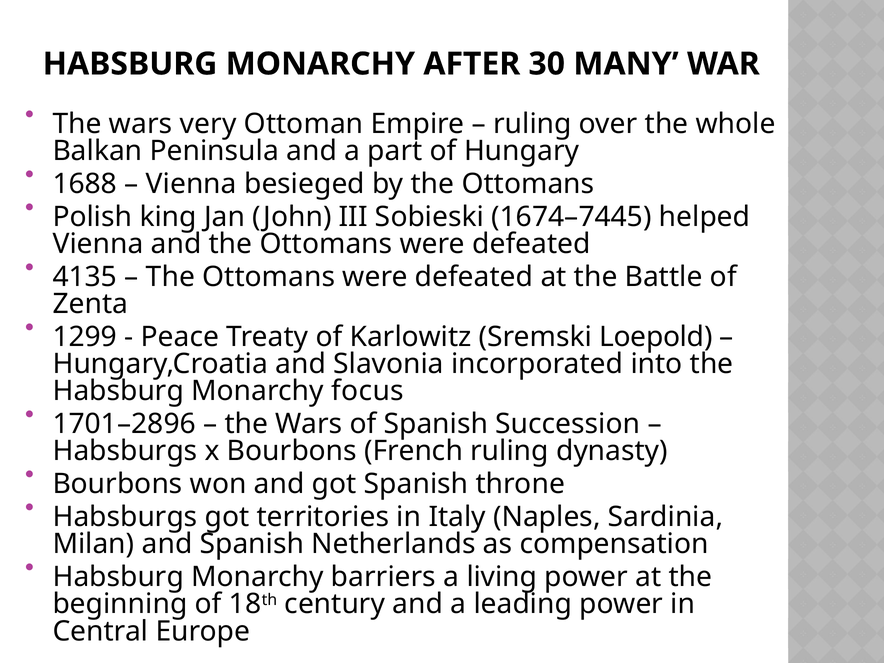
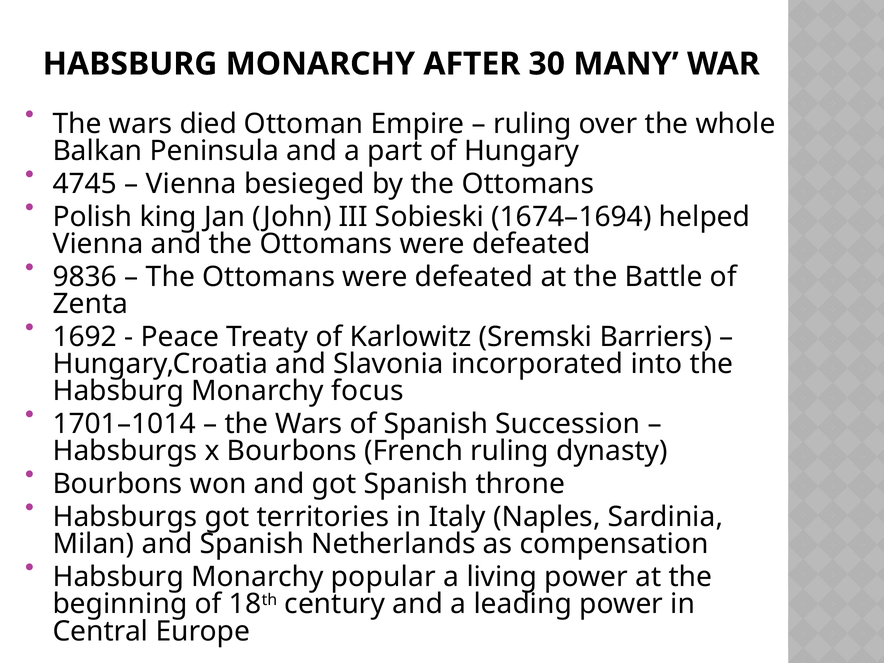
very: very -> died
1688: 1688 -> 4745
1674–7445: 1674–7445 -> 1674–1694
4135: 4135 -> 9836
1299: 1299 -> 1692
Loepold: Loepold -> Barriers
1701–2896: 1701–2896 -> 1701–1014
barriers: barriers -> popular
